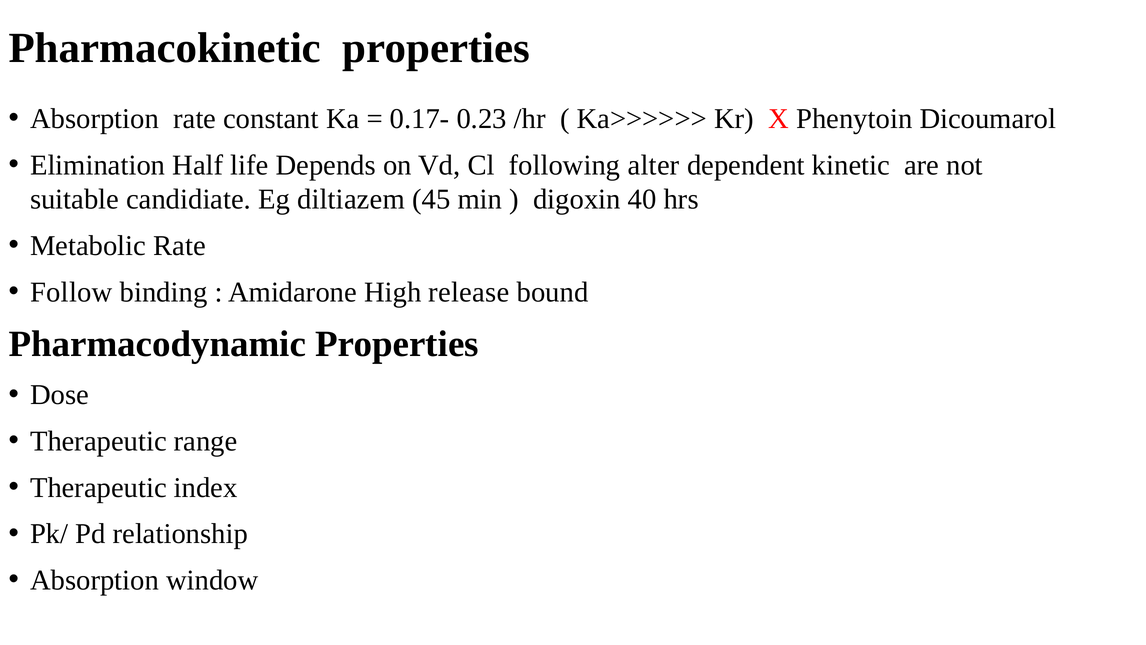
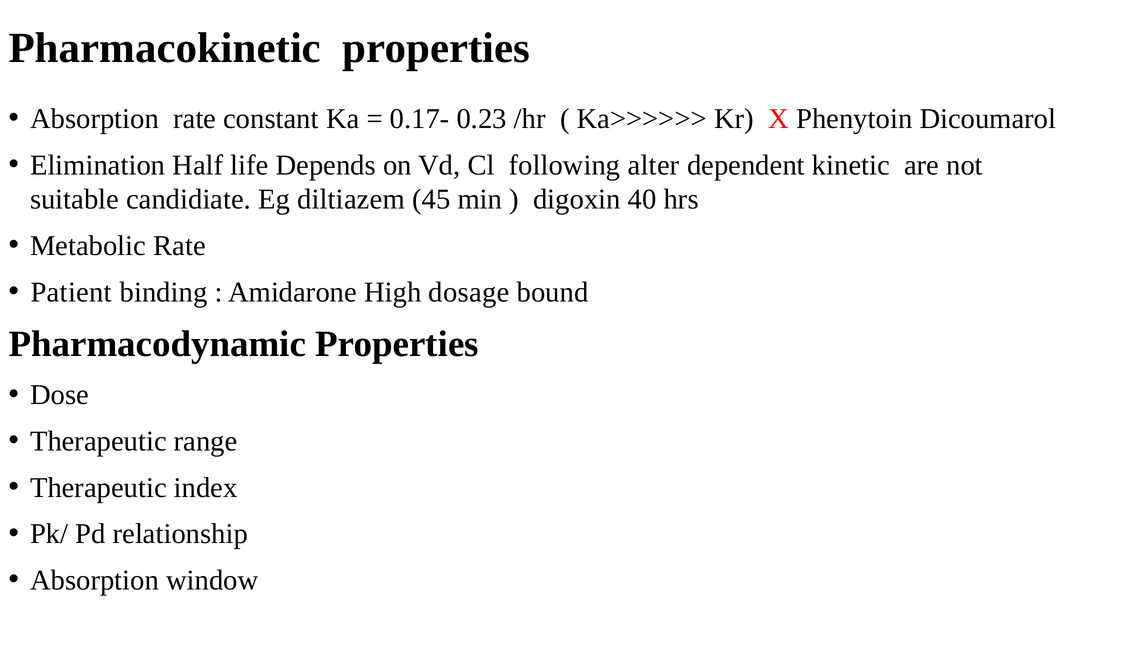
Follow: Follow -> Patient
release: release -> dosage
